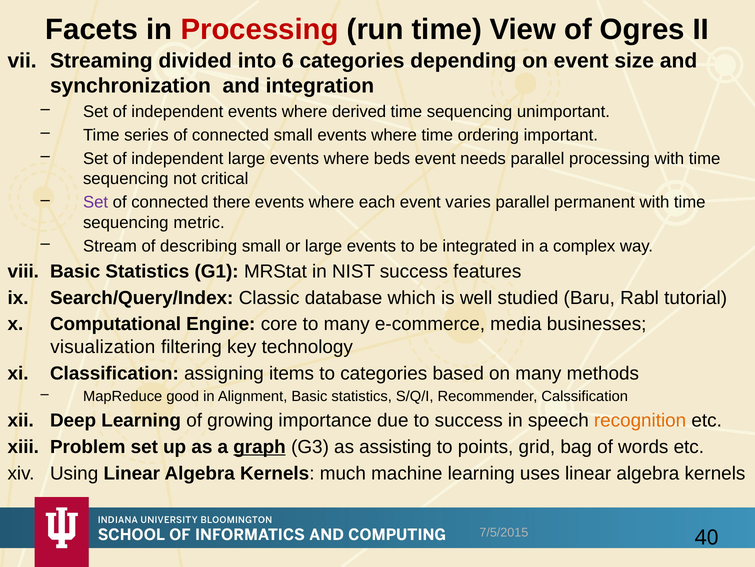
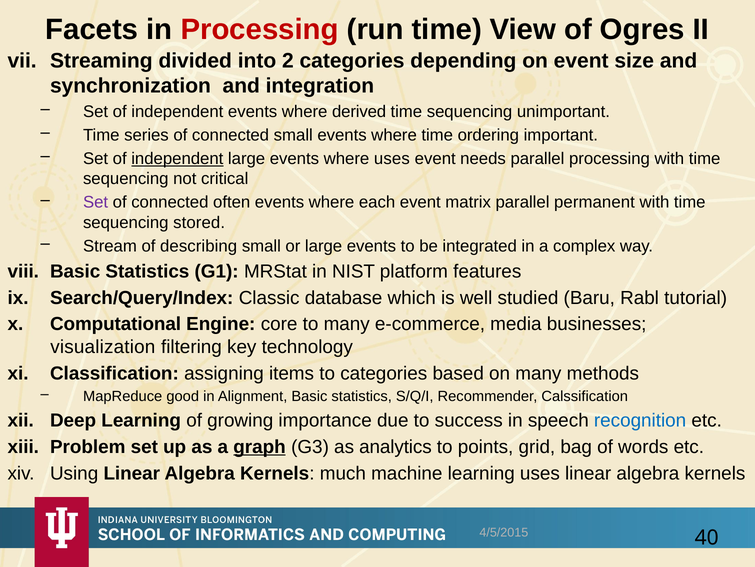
6: 6 -> 2
independent at (177, 158) underline: none -> present
where beds: beds -> uses
there: there -> often
varies: varies -> matrix
metric: metric -> stored
NIST success: success -> platform
recognition colour: orange -> blue
assisting: assisting -> analytics
7/5/2015: 7/5/2015 -> 4/5/2015
